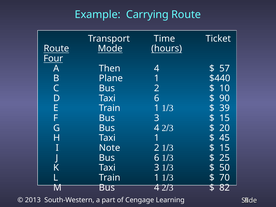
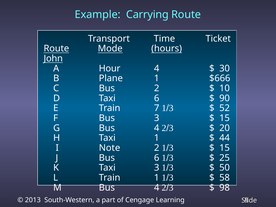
Four: Four -> John
Then: Then -> Hour
57: 57 -> 30
$440: $440 -> $666
E Train 1: 1 -> 7
39: 39 -> 52
45: 45 -> 44
70: 70 -> 58
82: 82 -> 98
